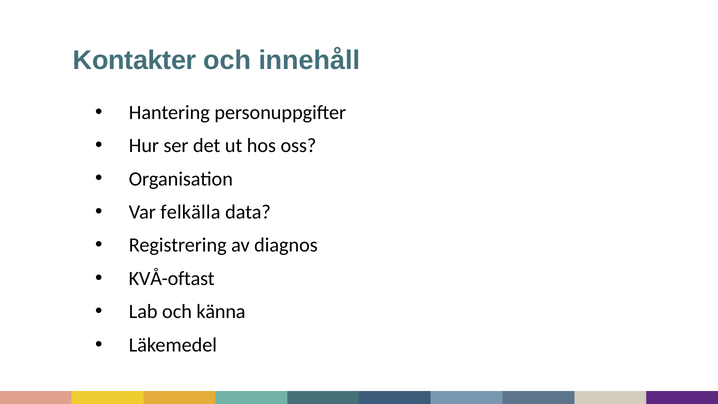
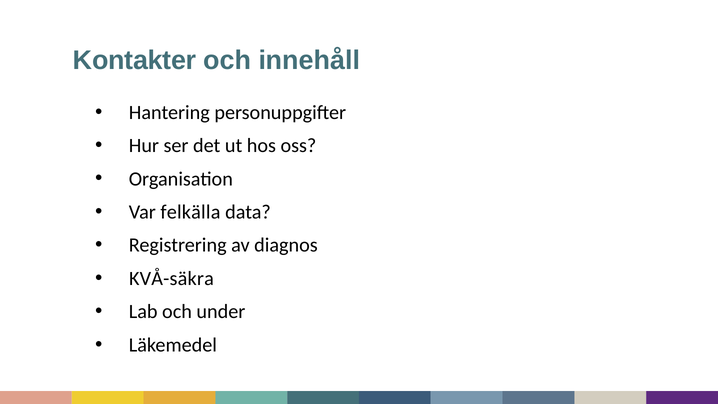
KVÅ-oftast: KVÅ-oftast -> KVÅ-säkra
känna: känna -> under
